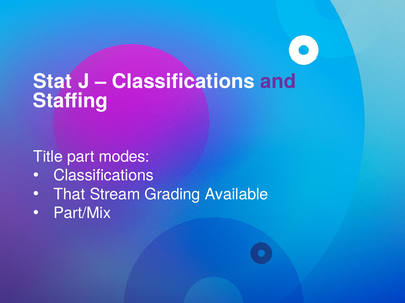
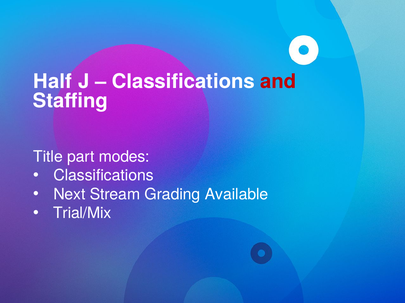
Stat: Stat -> Half
and colour: purple -> red
That: That -> Next
Part/Mix: Part/Mix -> Trial/Mix
